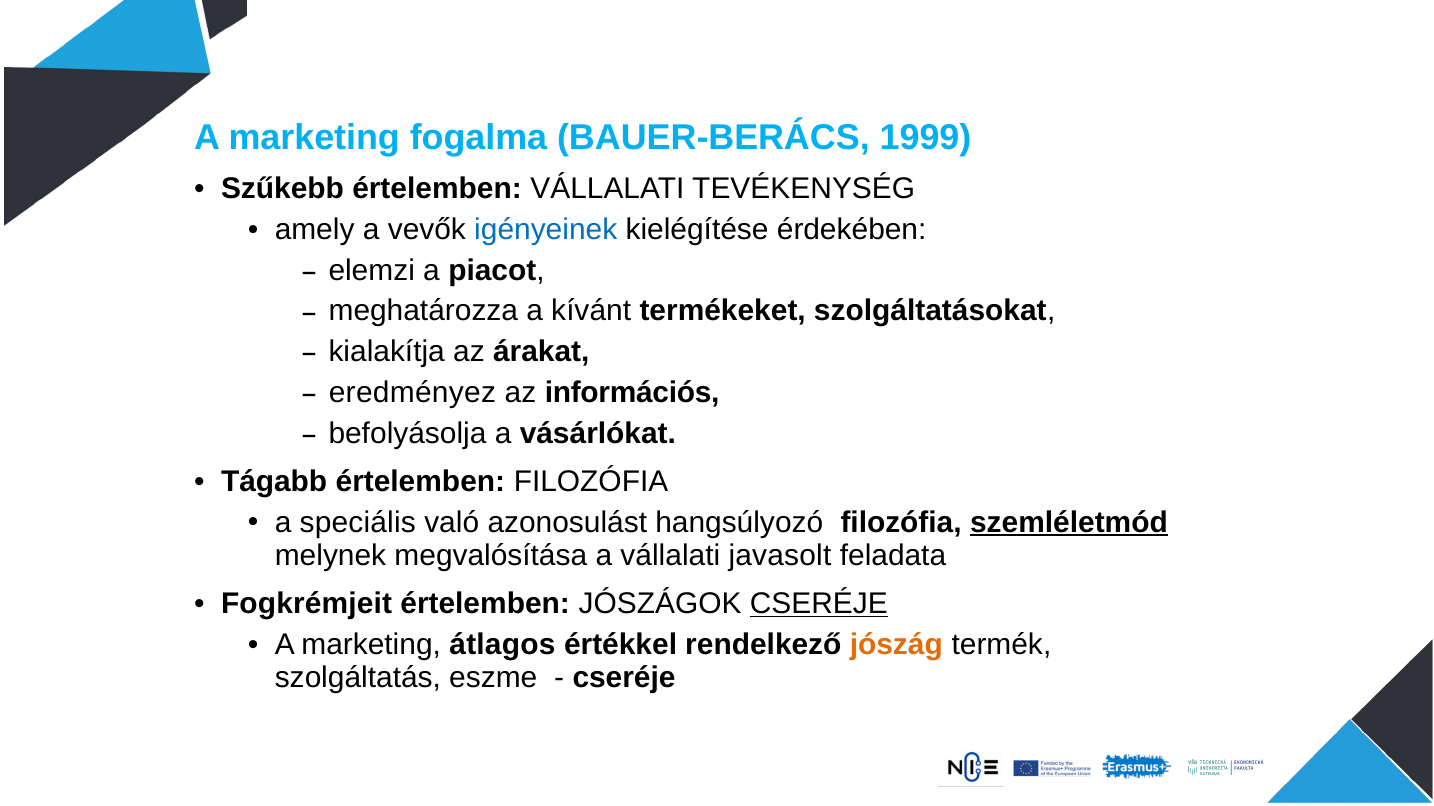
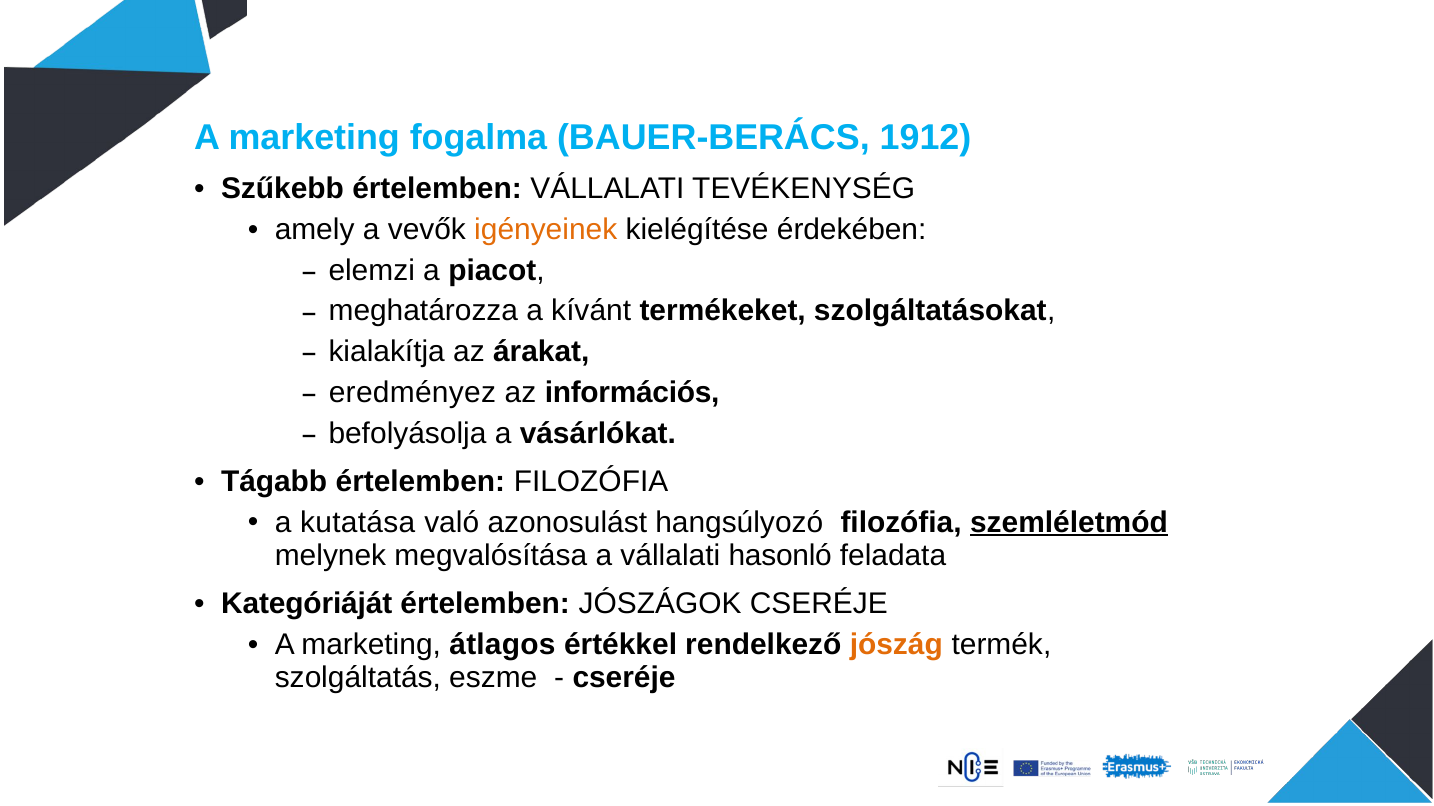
1999: 1999 -> 1912
igényeinek colour: blue -> orange
speciális: speciális -> kutatása
javasolt: javasolt -> hasonló
Fogkrémjeit: Fogkrémjeit -> Kategóriáját
CSERÉJE at (819, 604) underline: present -> none
